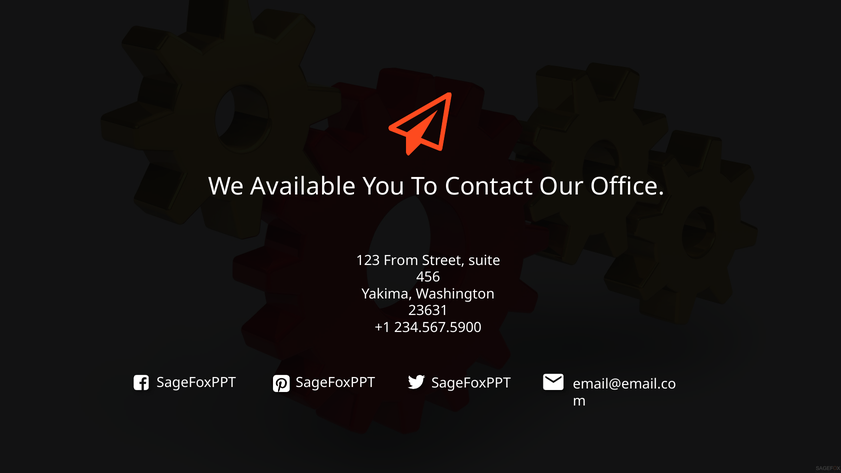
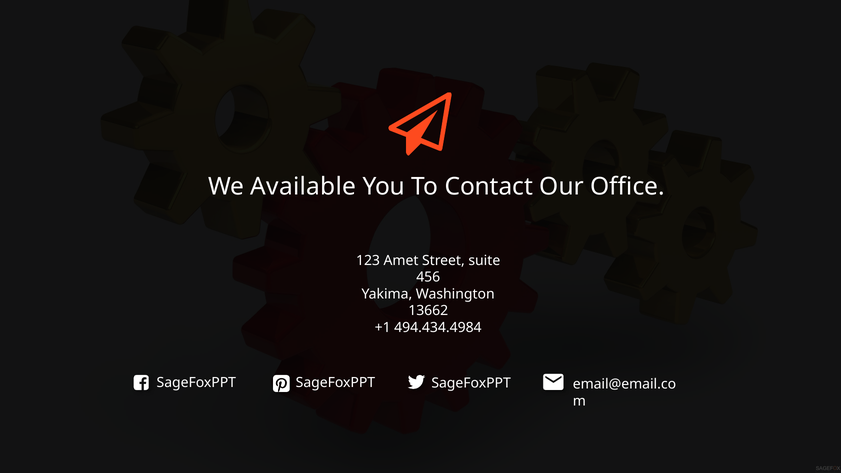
From: From -> Amet
23631: 23631 -> 13662
234.567.5900: 234.567.5900 -> 494.434.4984
